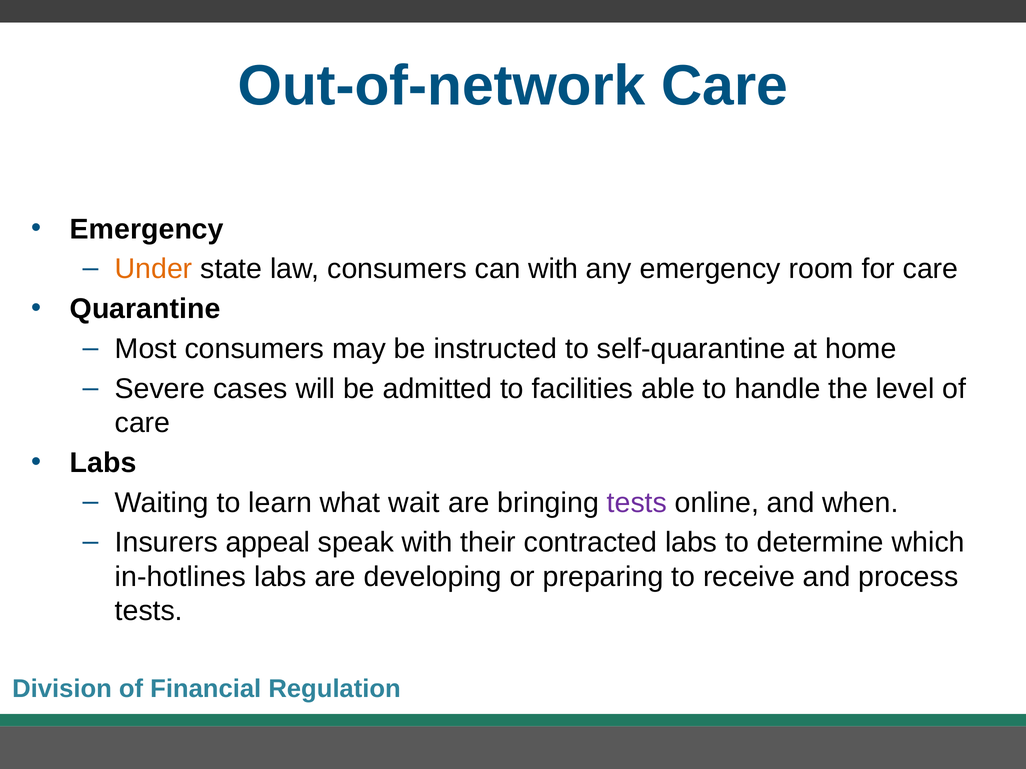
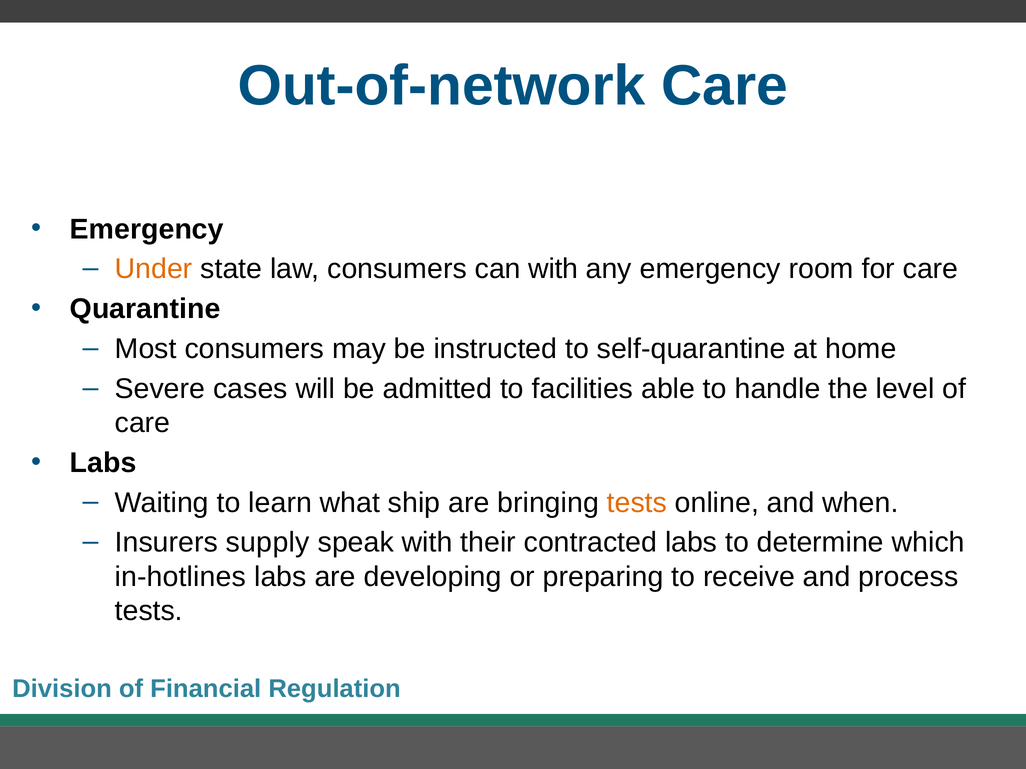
wait: wait -> ship
tests at (637, 503) colour: purple -> orange
appeal: appeal -> supply
